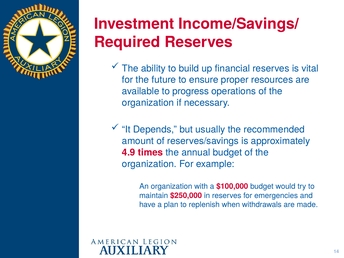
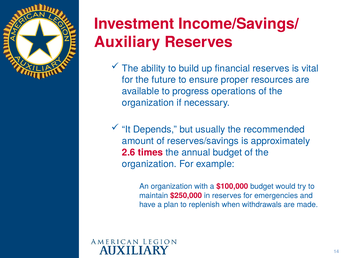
Required: Required -> Auxiliary
4.9: 4.9 -> 2.6
